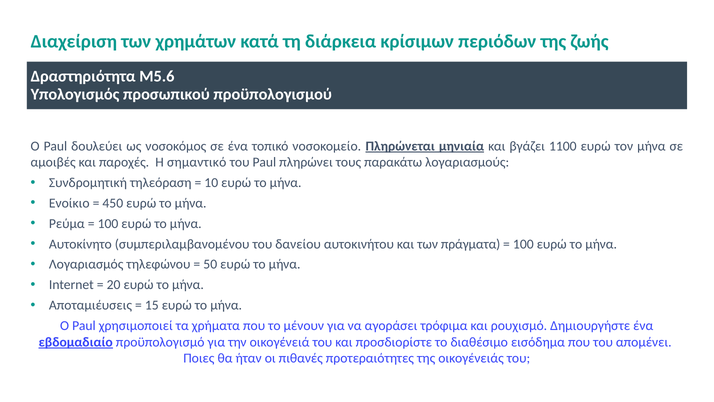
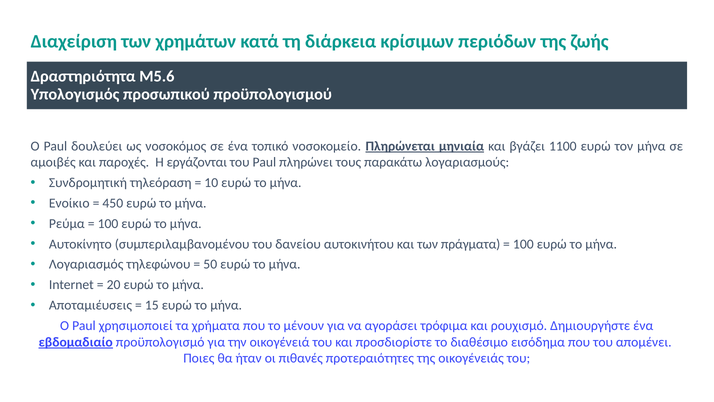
σημαντικό: σημαντικό -> εργάζονται
